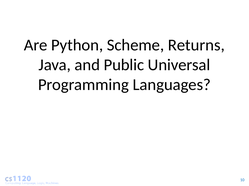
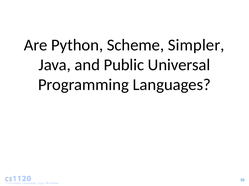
Returns: Returns -> Simpler
